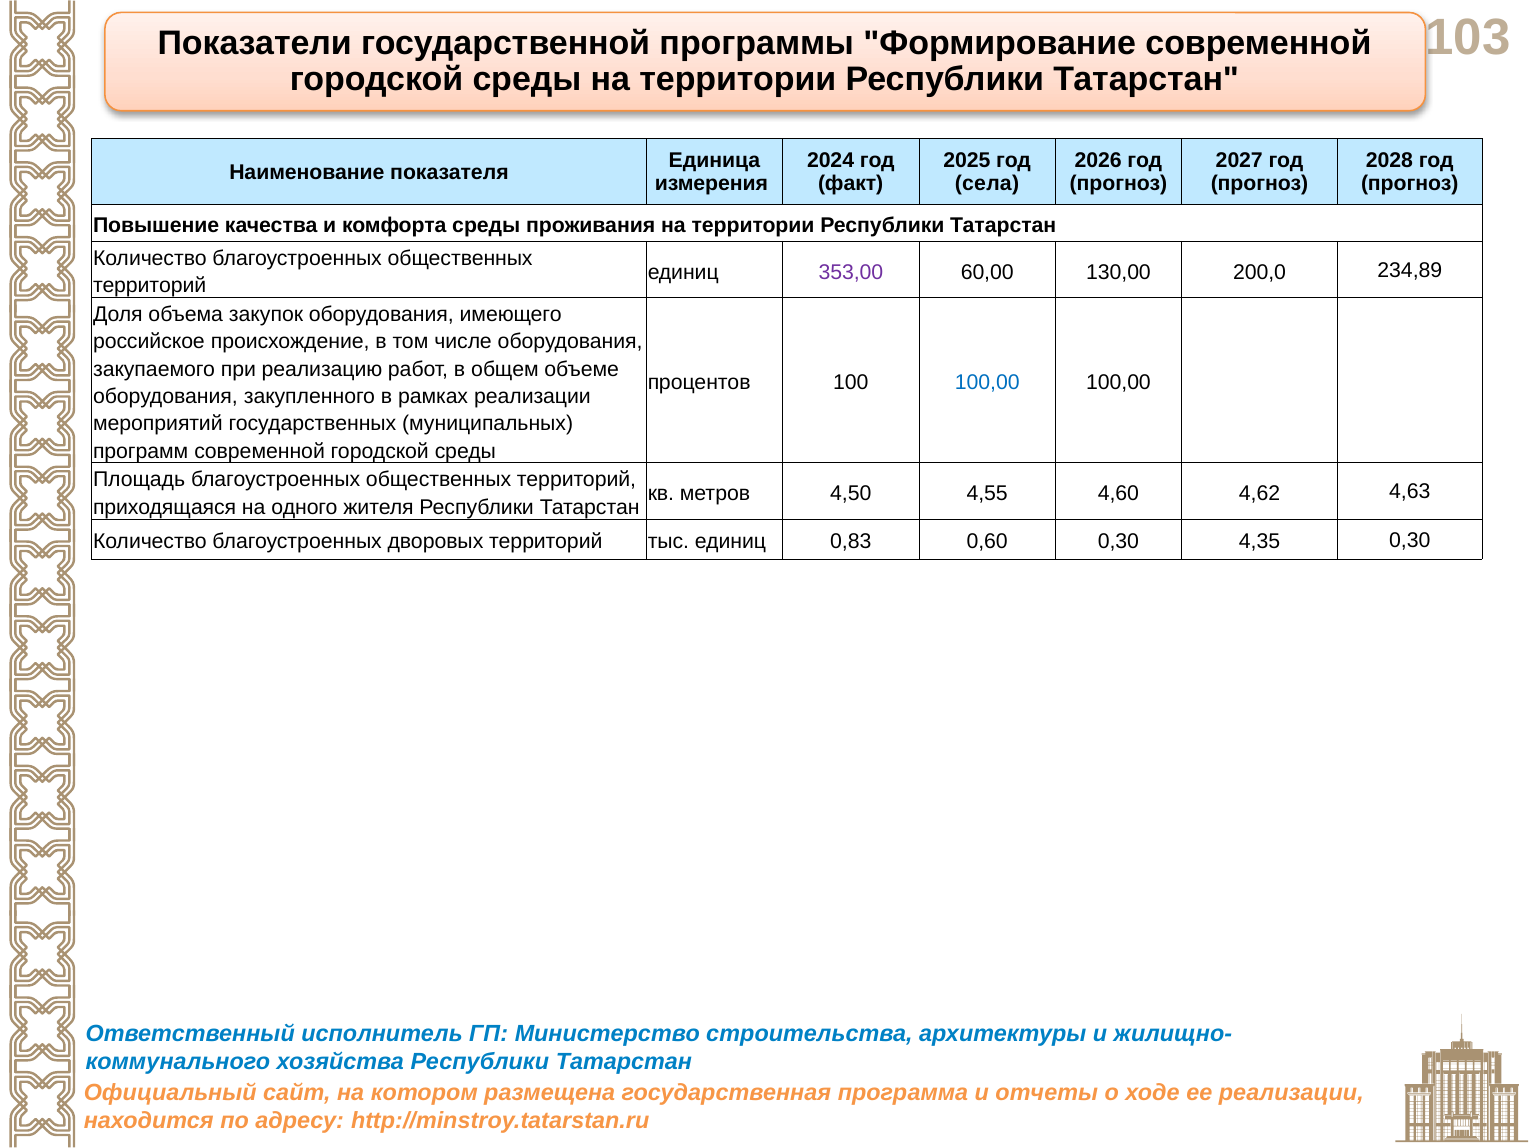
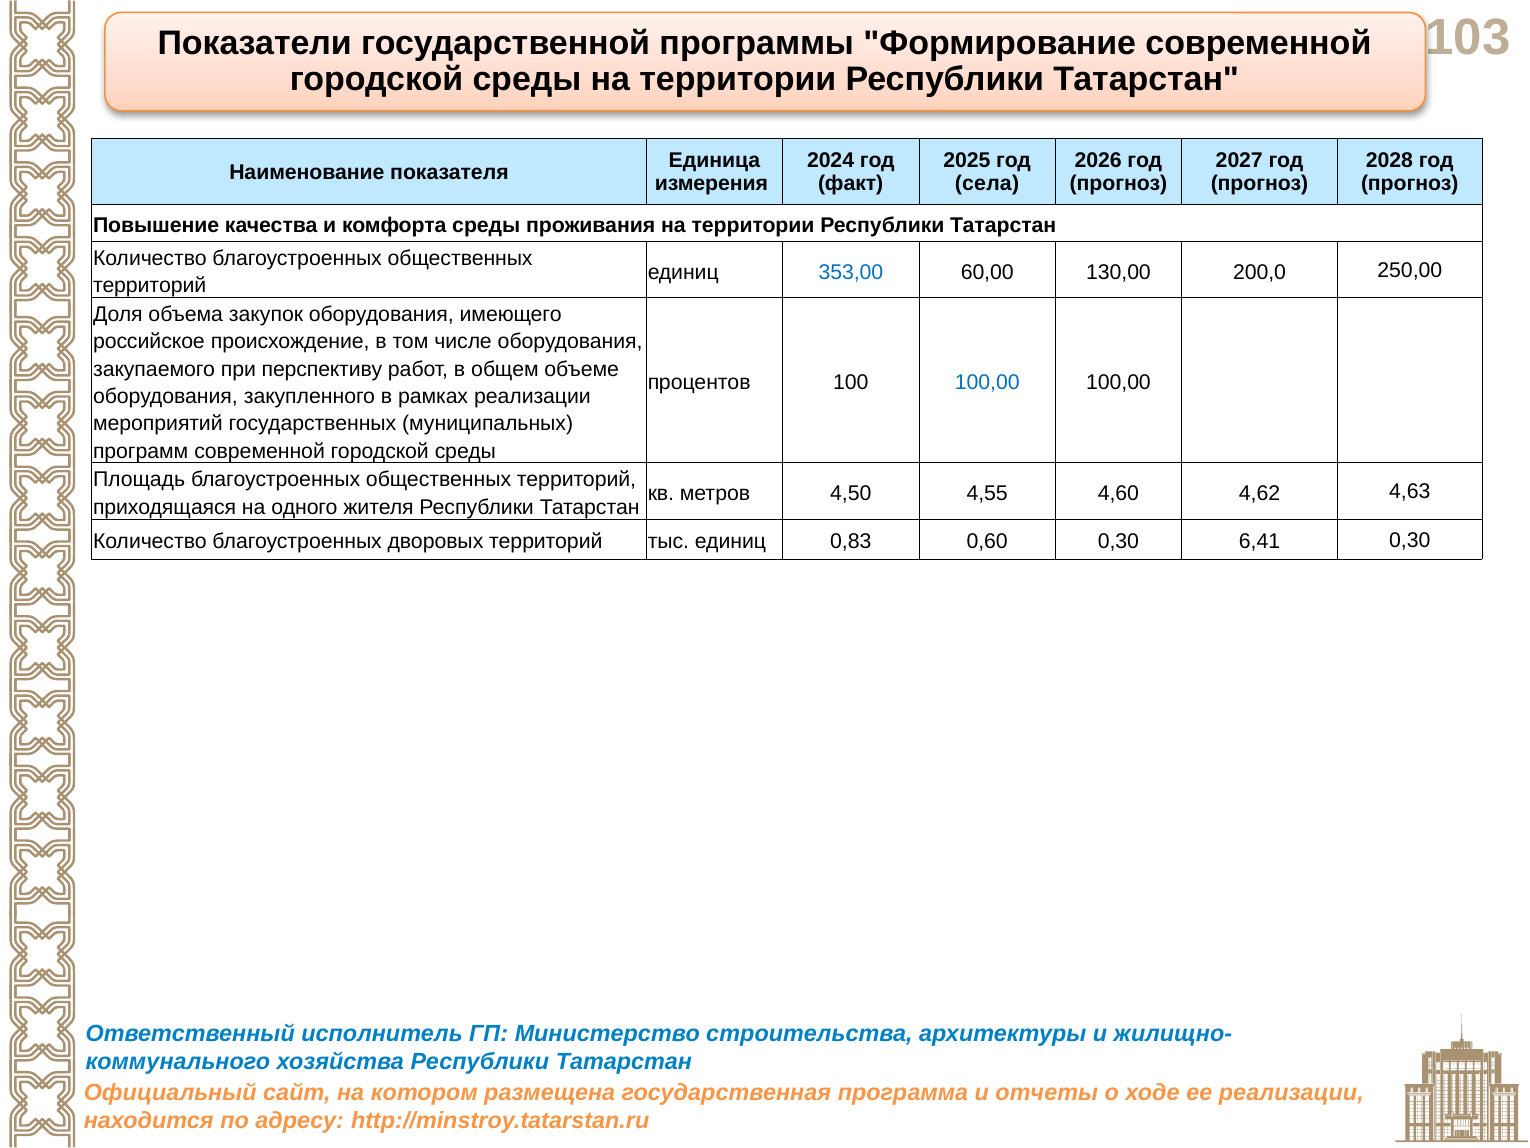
353,00 colour: purple -> blue
234,89: 234,89 -> 250,00
реализацию: реализацию -> перспективу
4,35: 4,35 -> 6,41
